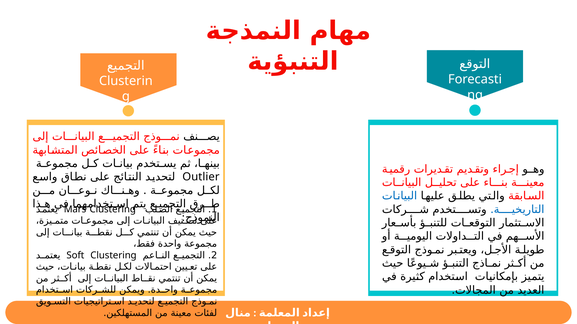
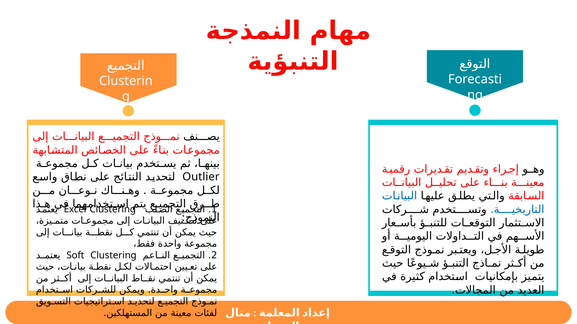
Mars: Mars -> Excel
